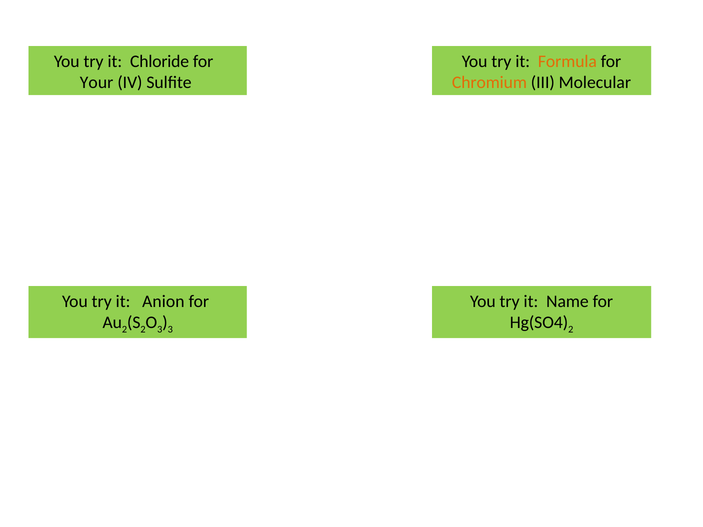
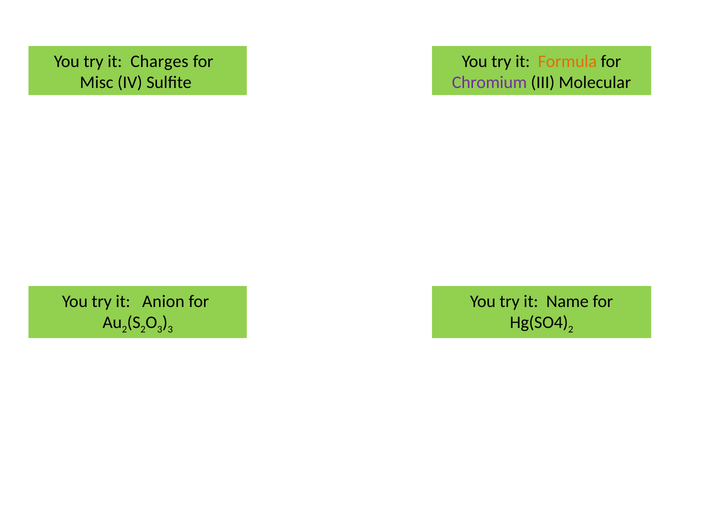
Chloride: Chloride -> Charges
Your: Your -> Misc
Chromium colour: orange -> purple
